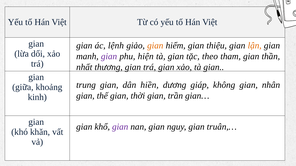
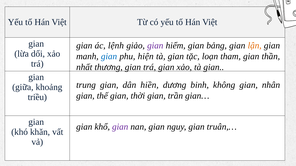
gian at (155, 46) colour: orange -> purple
thiệu: thiệu -> bảng
gian at (109, 56) colour: purple -> blue
theo: theo -> loạn
giáp: giáp -> binh
kinh: kinh -> triều
